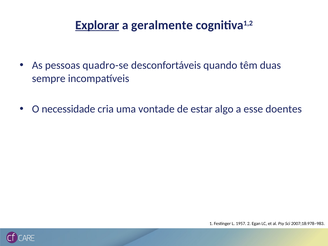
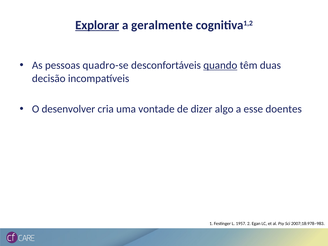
quando underline: none -> present
sempre: sempre -> decisão
necessidade: necessidade -> desenvolver
estar: estar -> dizer
